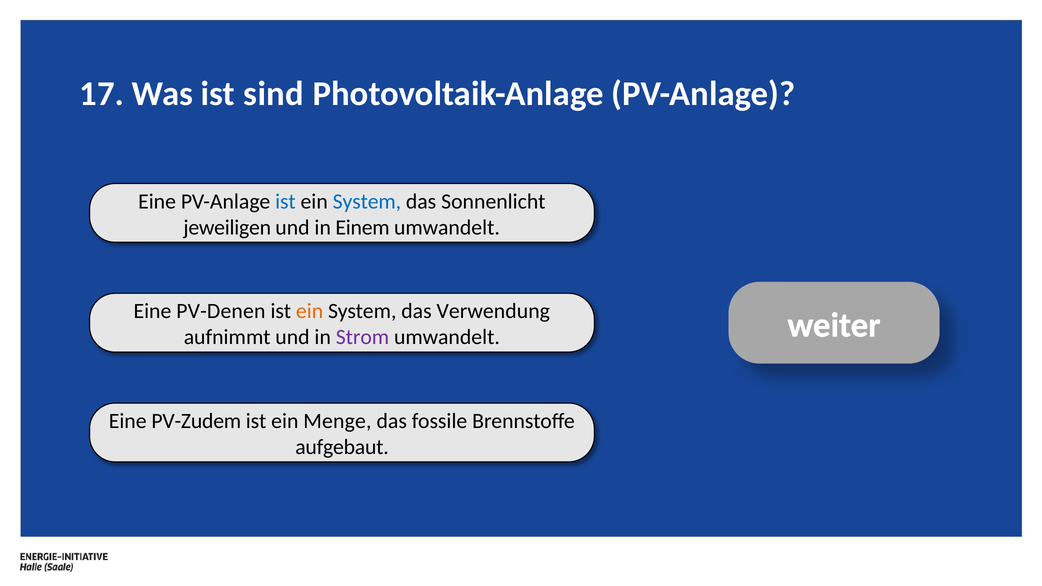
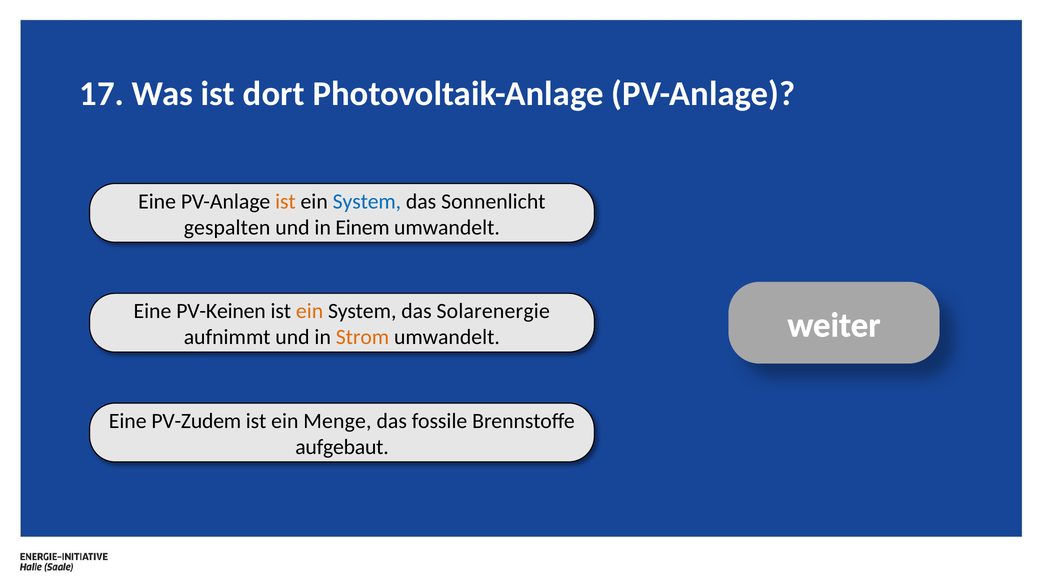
sind: sind -> dort
ist at (285, 201) colour: blue -> orange
jeweiligen: jeweiligen -> gespalten
PV-Denen: PV-Denen -> PV-Keinen
Verwendung: Verwendung -> Solarenergie
Strom colour: purple -> orange
